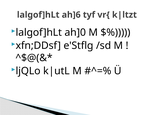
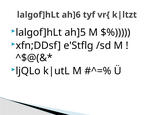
ah]0: ah]0 -> ah]5
